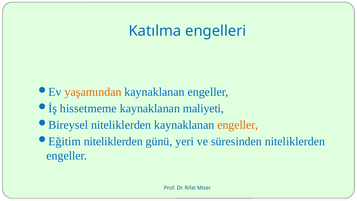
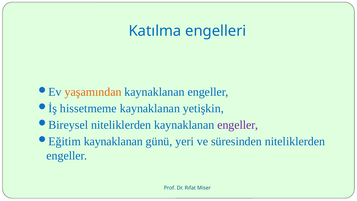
maliyeti: maliyeti -> yetişkin
engeller at (238, 125) colour: orange -> purple
niteliklerden at (113, 141): niteliklerden -> kaynaklanan
